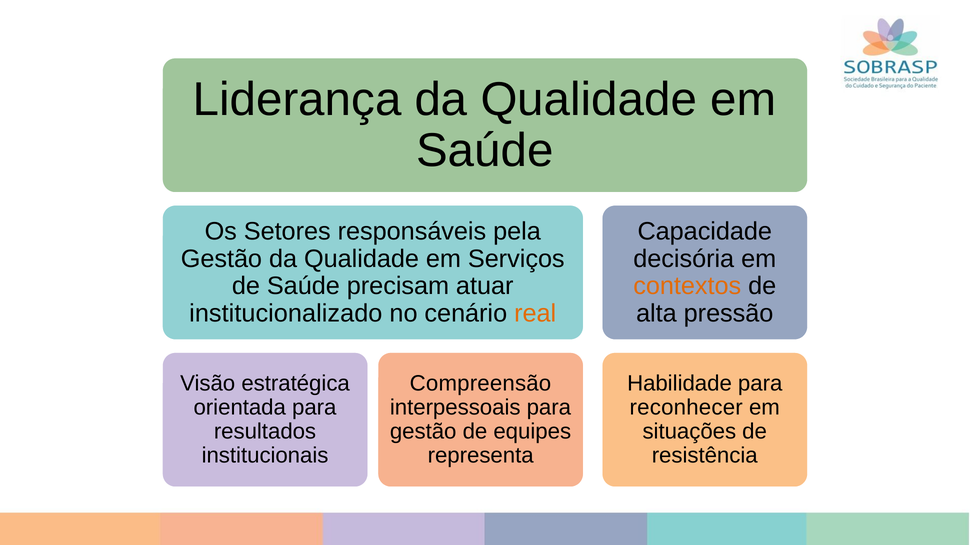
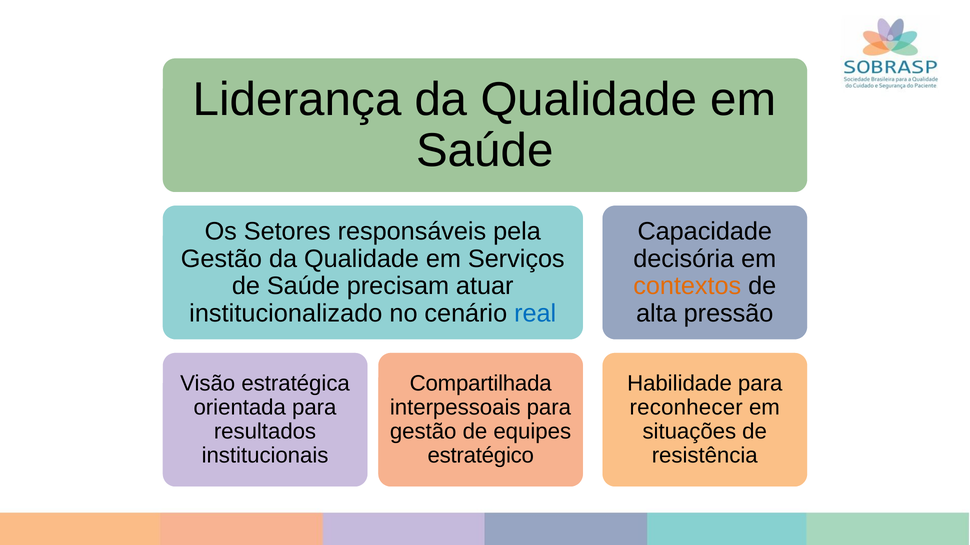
real colour: orange -> blue
Compreensão: Compreensão -> Compartilhada
representa: representa -> estratégico
